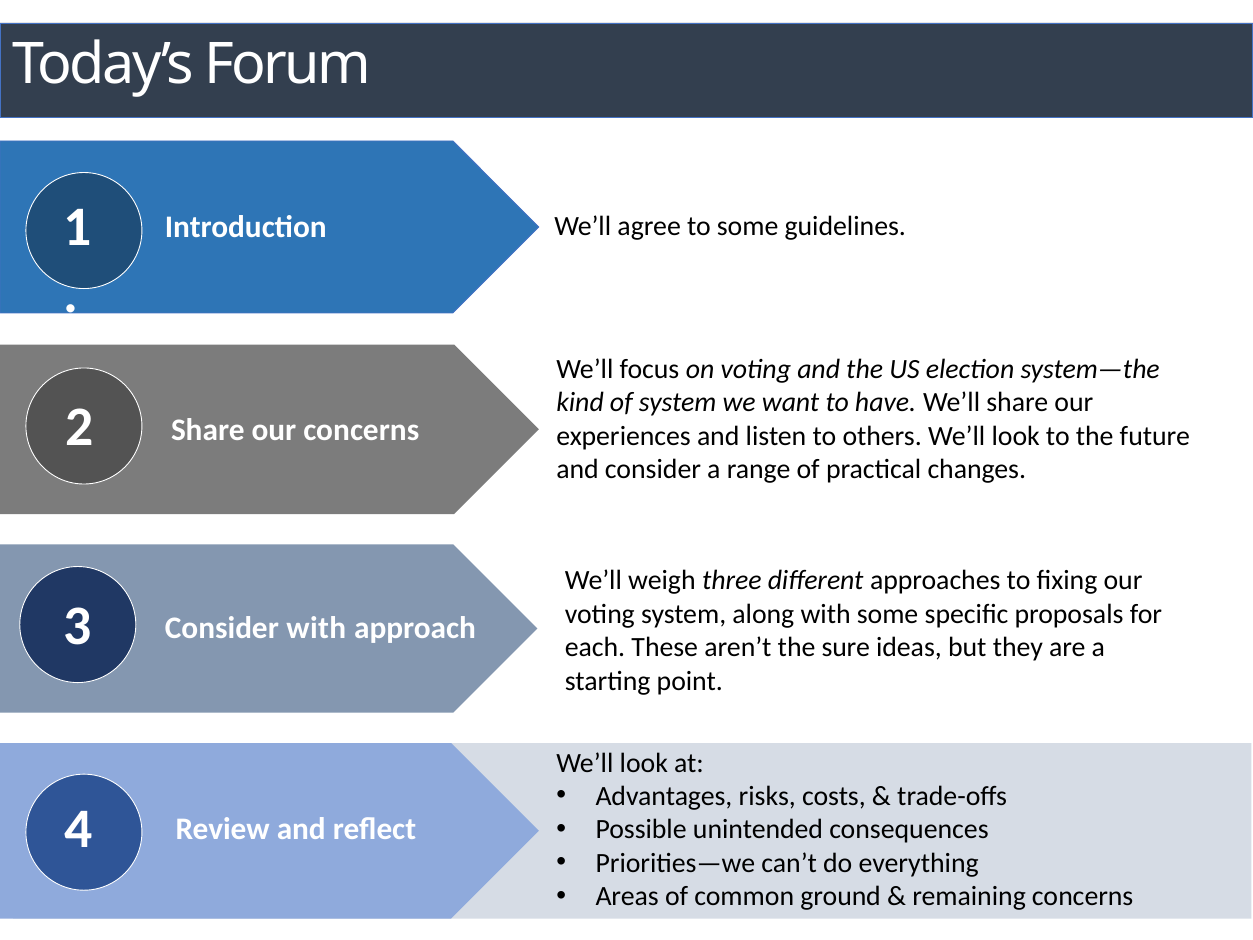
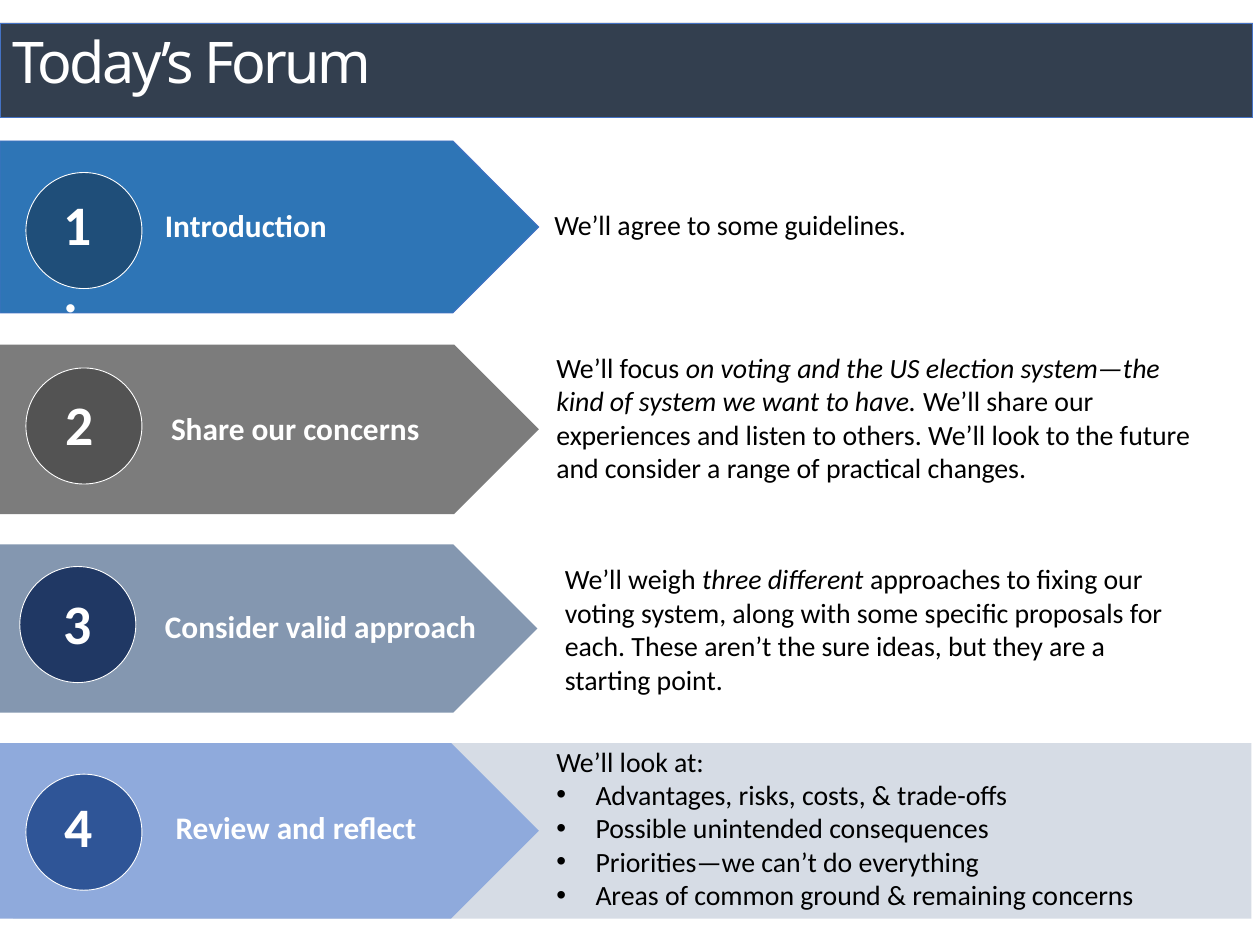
Consider with: with -> valid
